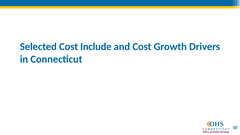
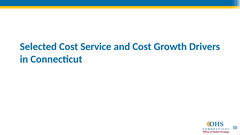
Include: Include -> Service
